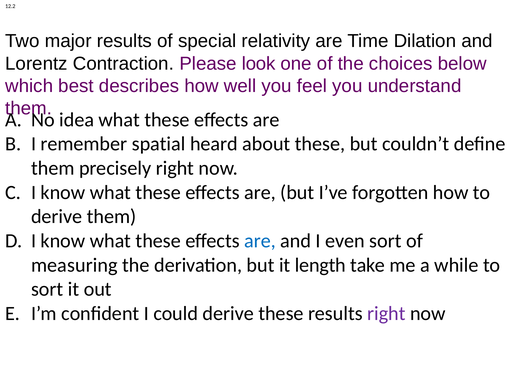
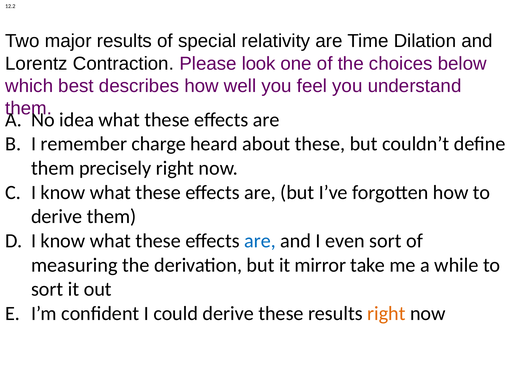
spatial: spatial -> charge
length: length -> mirror
right at (386, 314) colour: purple -> orange
